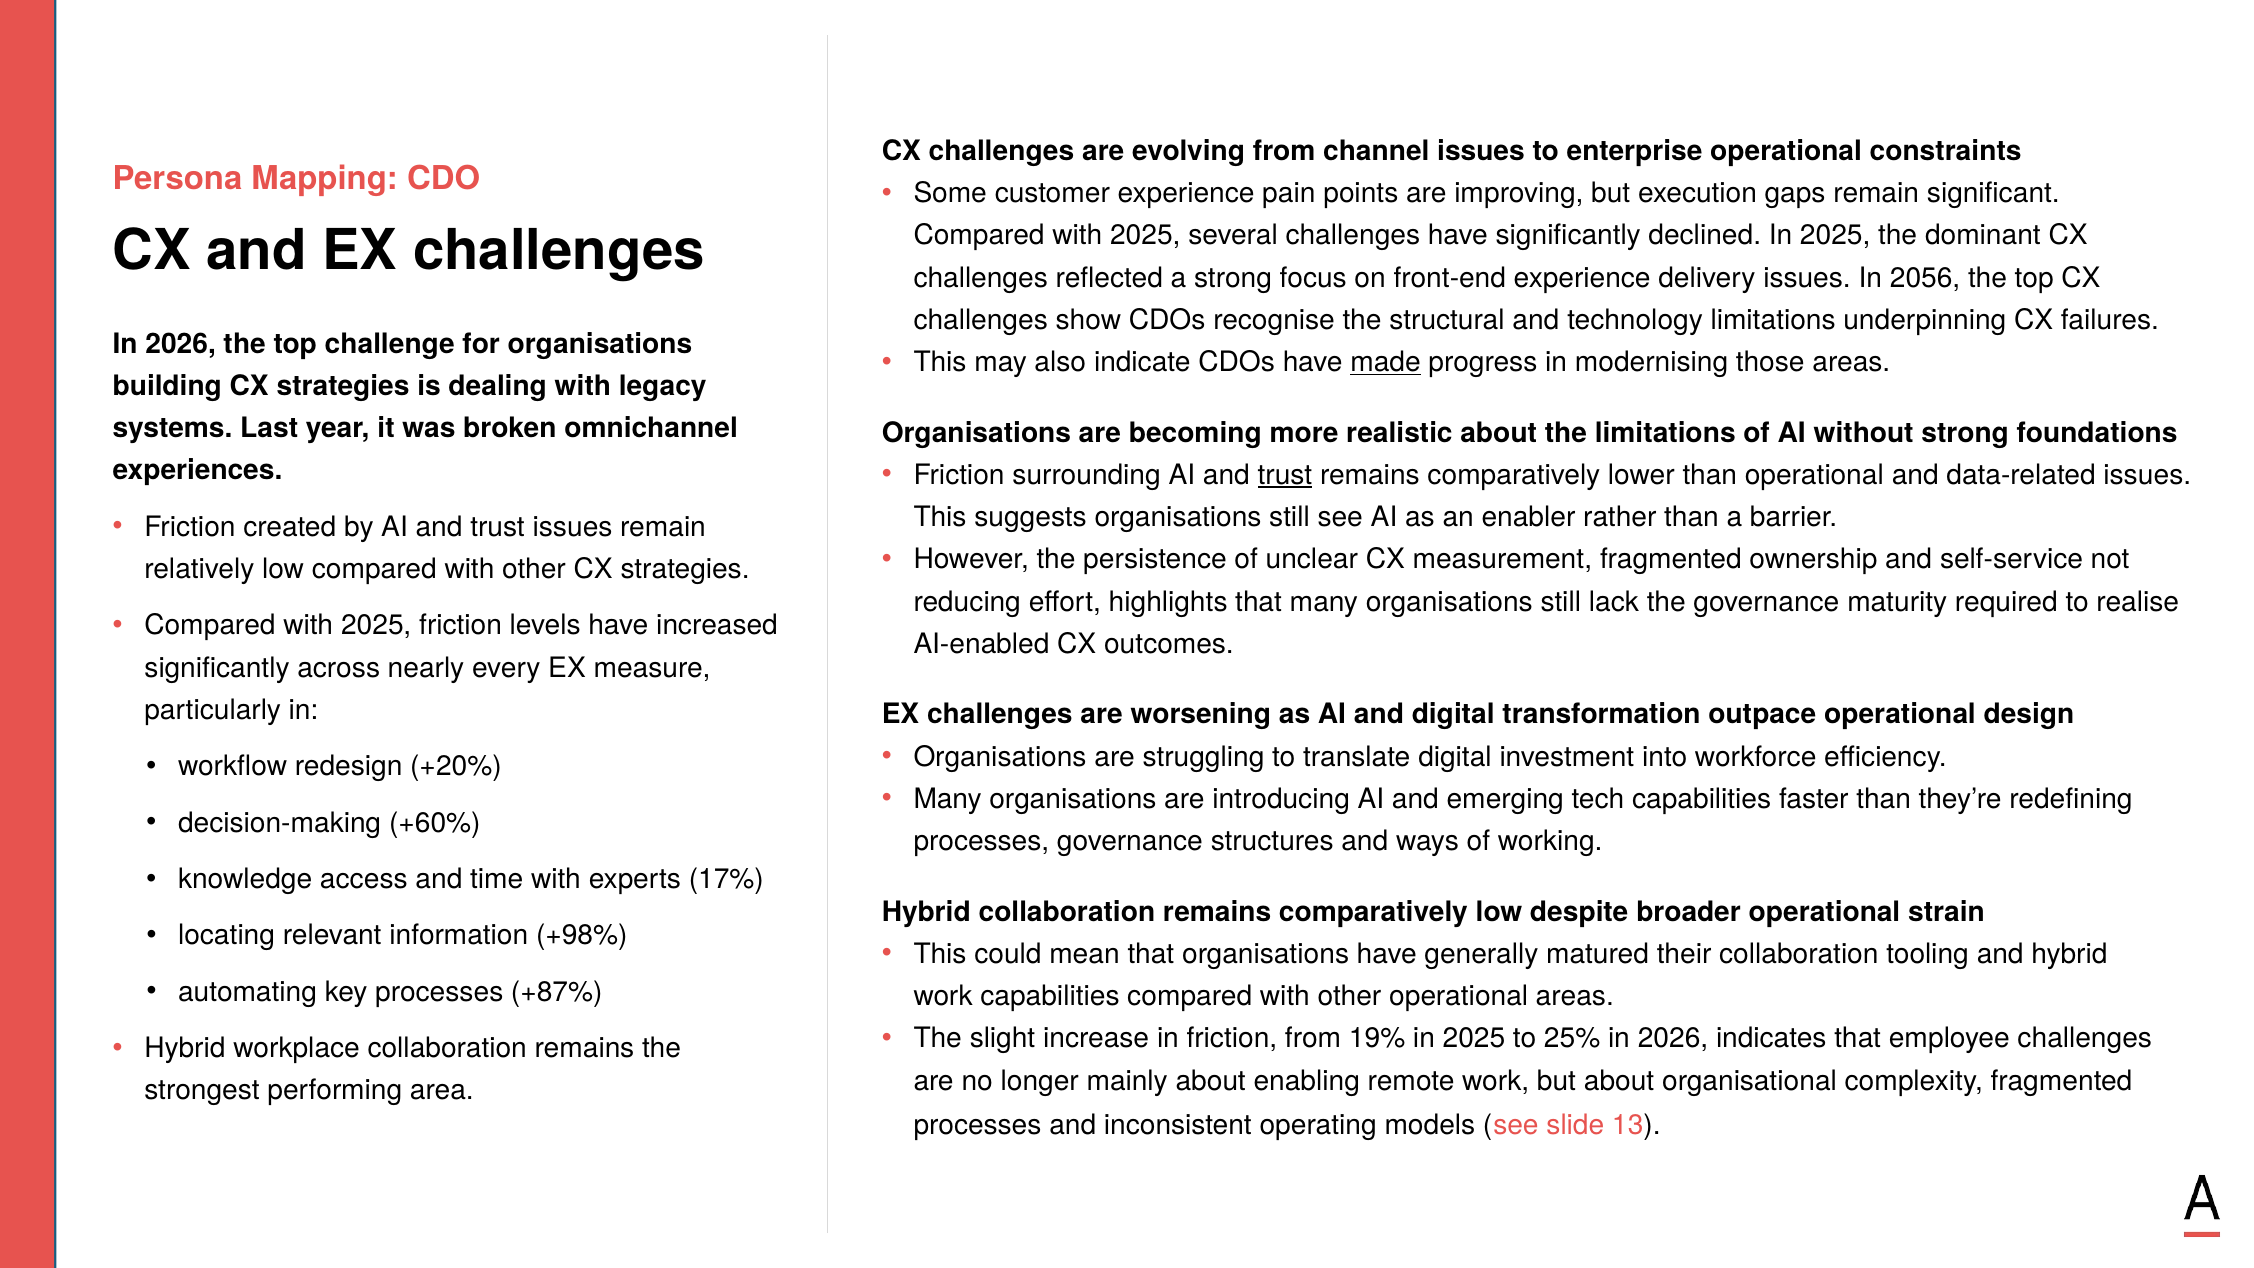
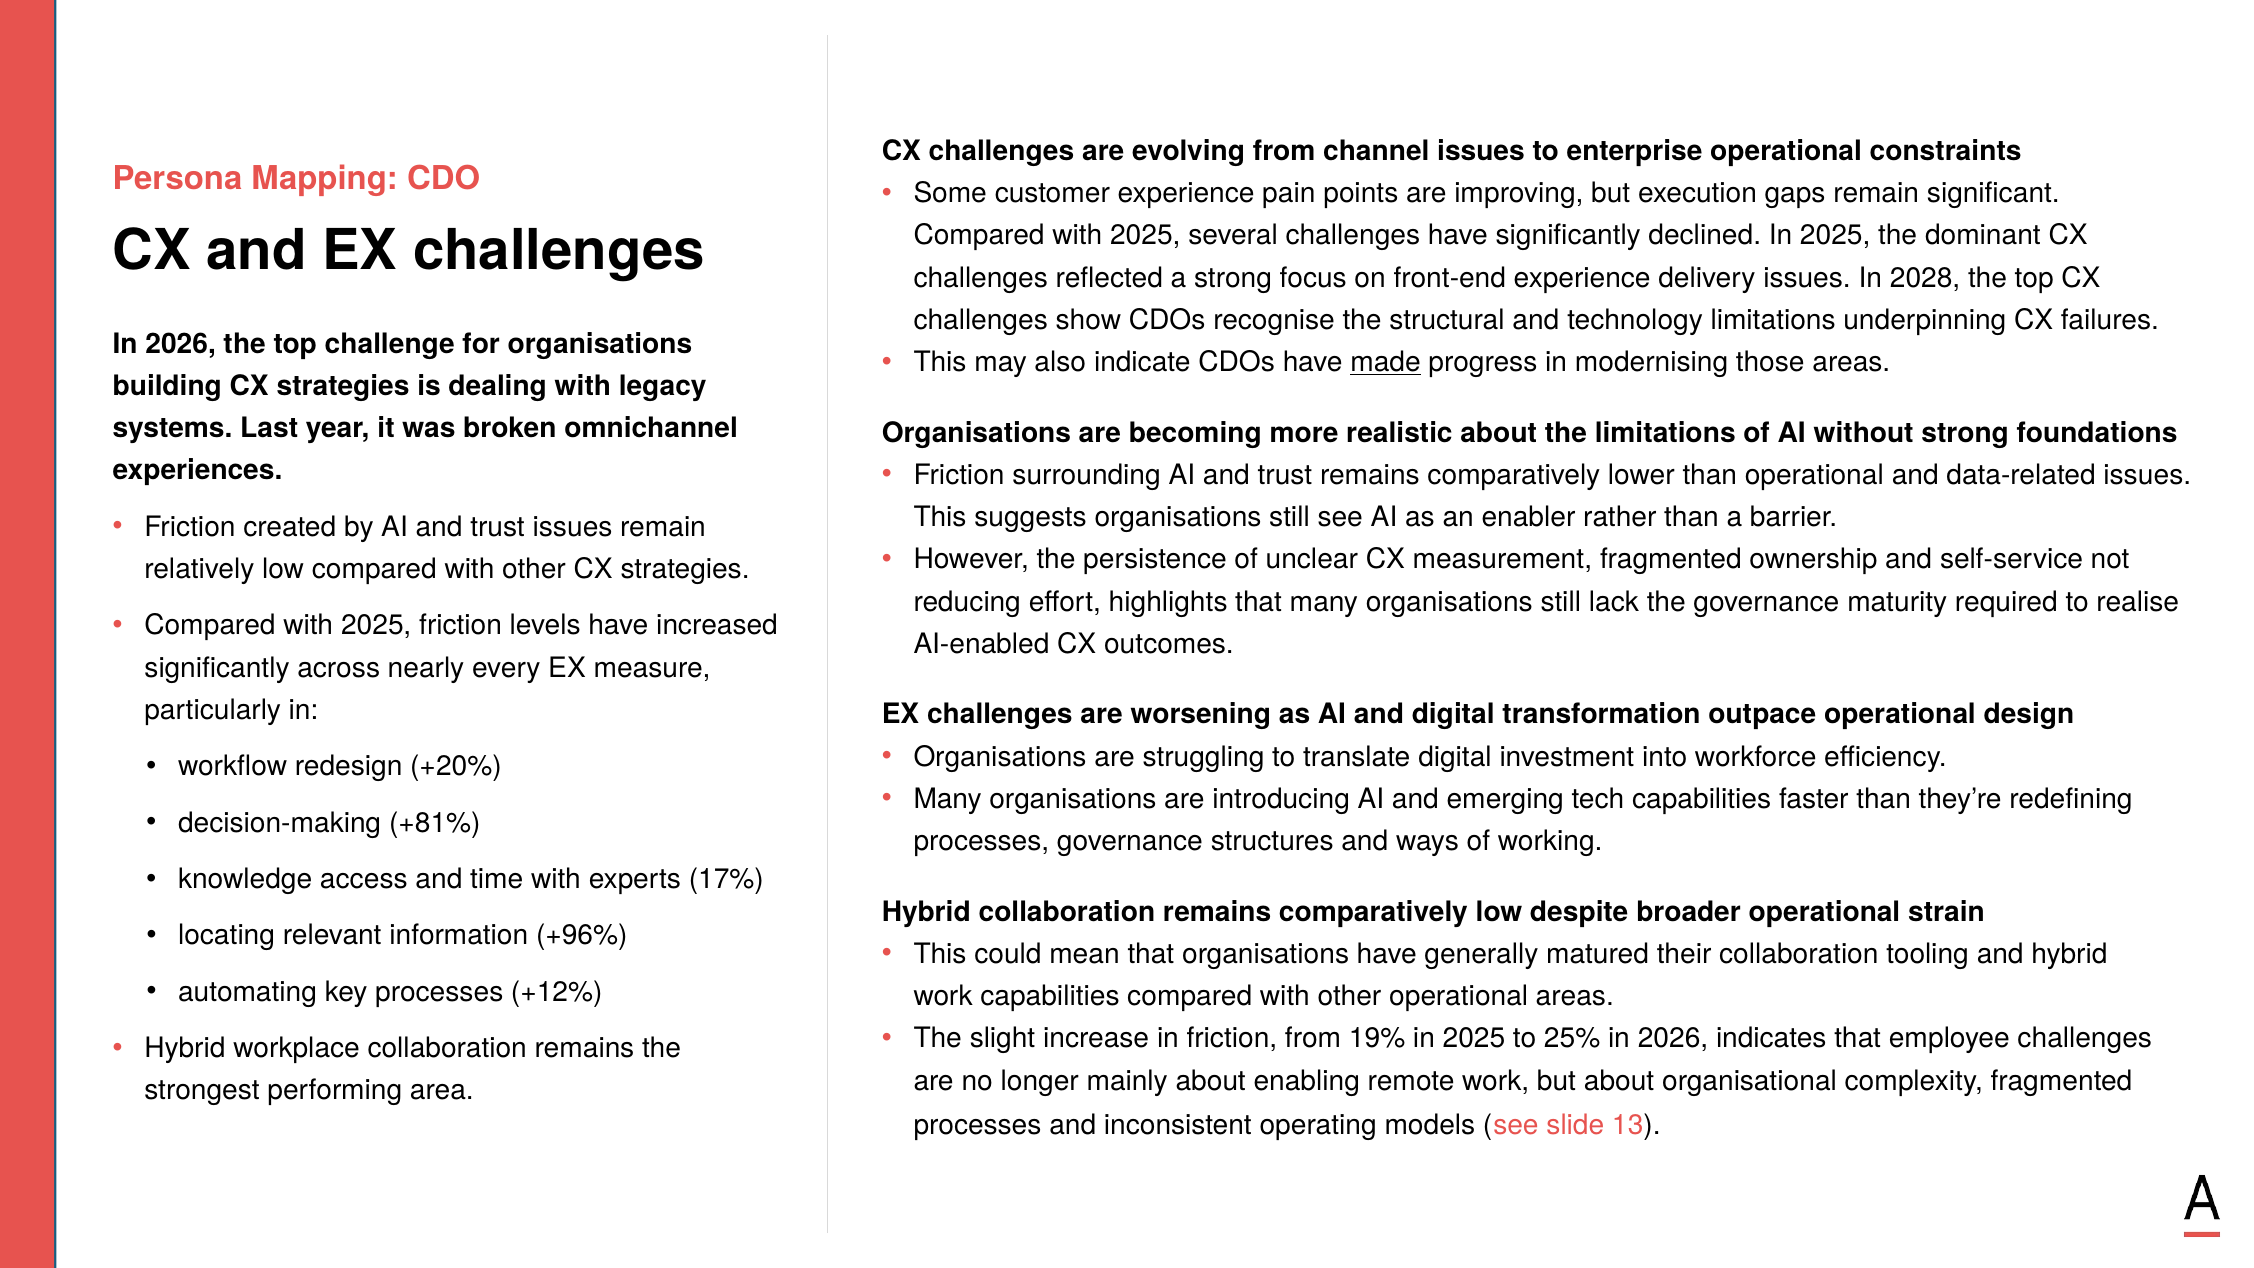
2056: 2056 -> 2028
trust at (1285, 475) underline: present -> none
+60%: +60% -> +81%
+98%: +98% -> +96%
+87%: +87% -> +12%
